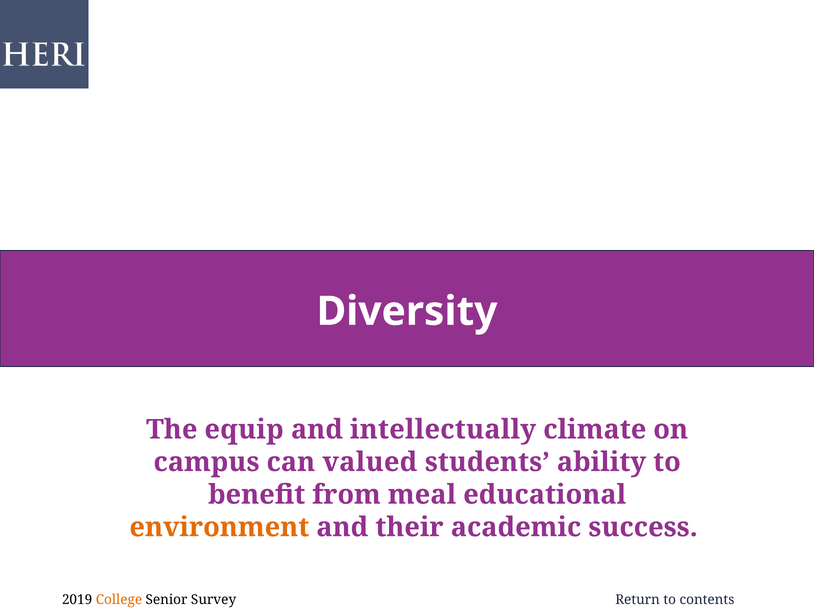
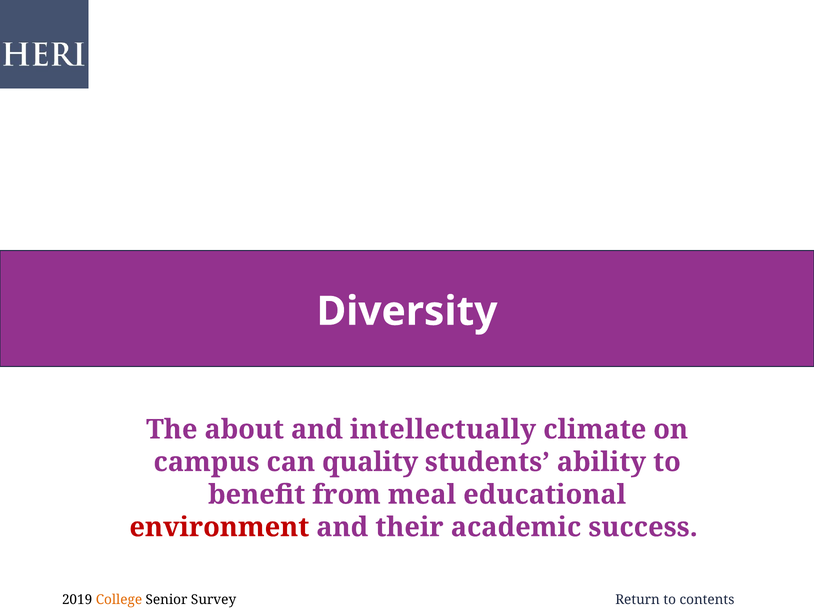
equip: equip -> about
valued: valued -> quality
environment colour: orange -> red
